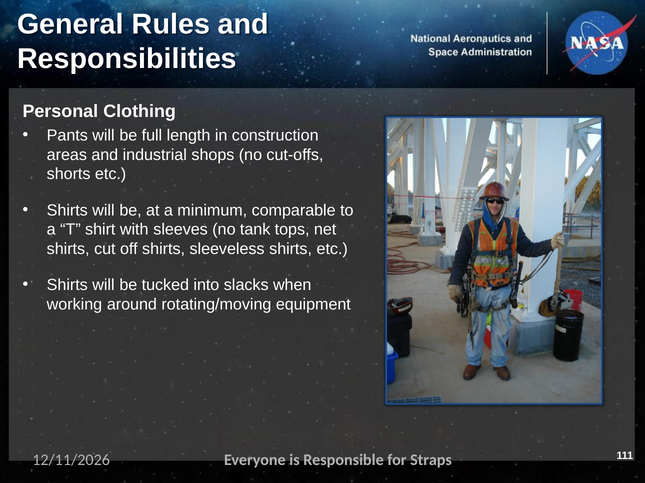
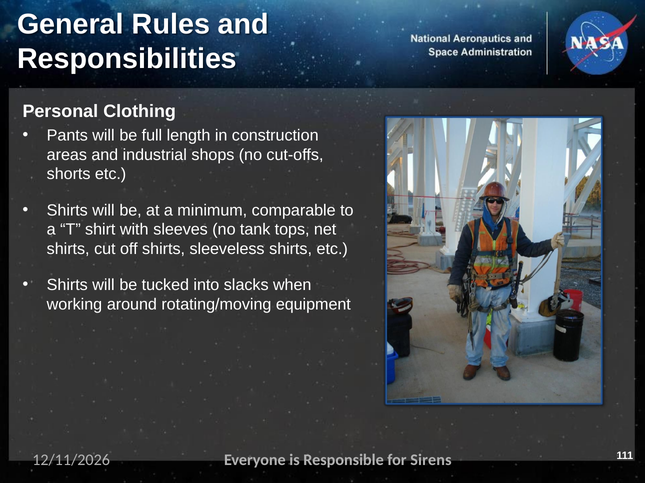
Straps: Straps -> Sirens
